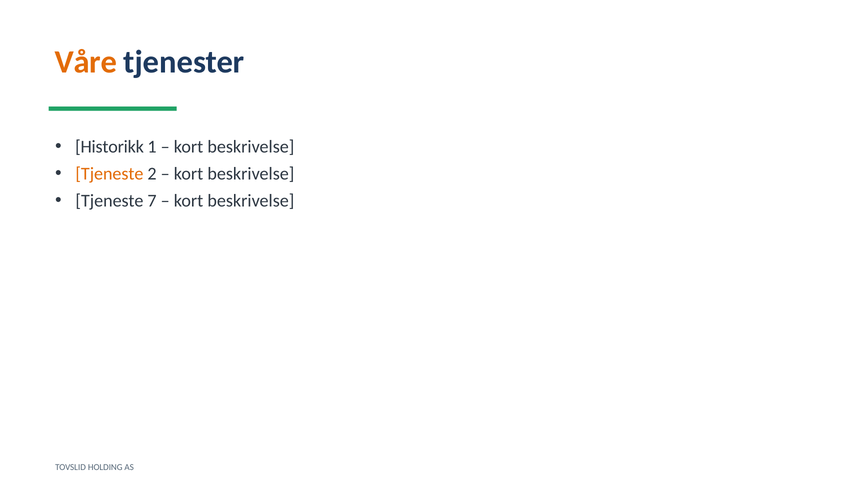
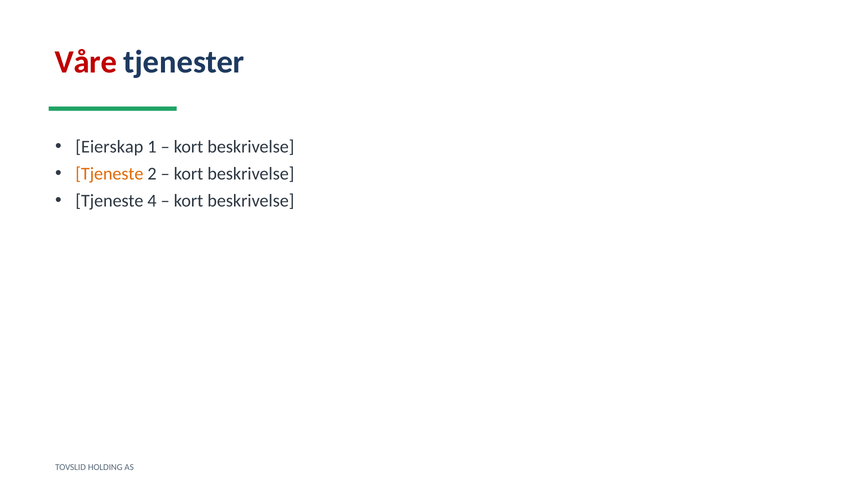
Våre colour: orange -> red
Historikk: Historikk -> Eierskap
7: 7 -> 4
